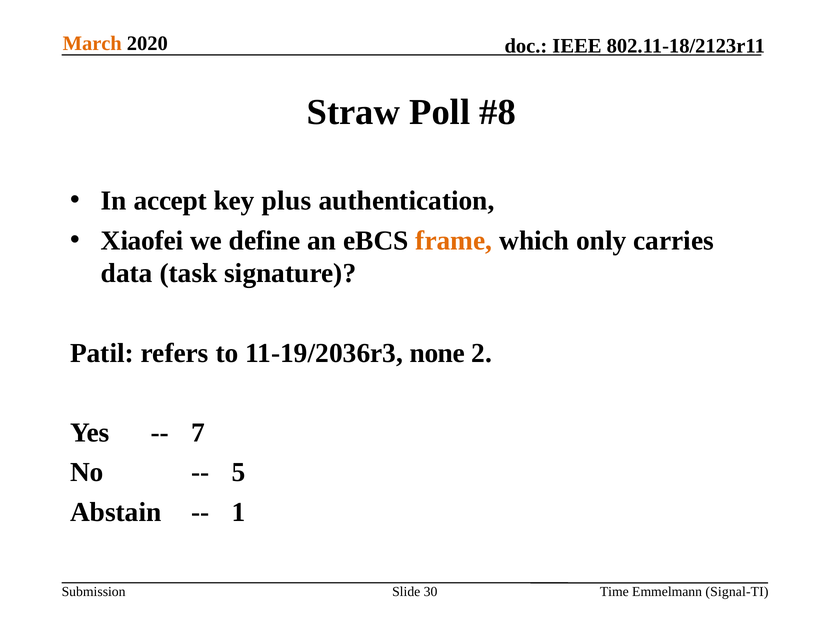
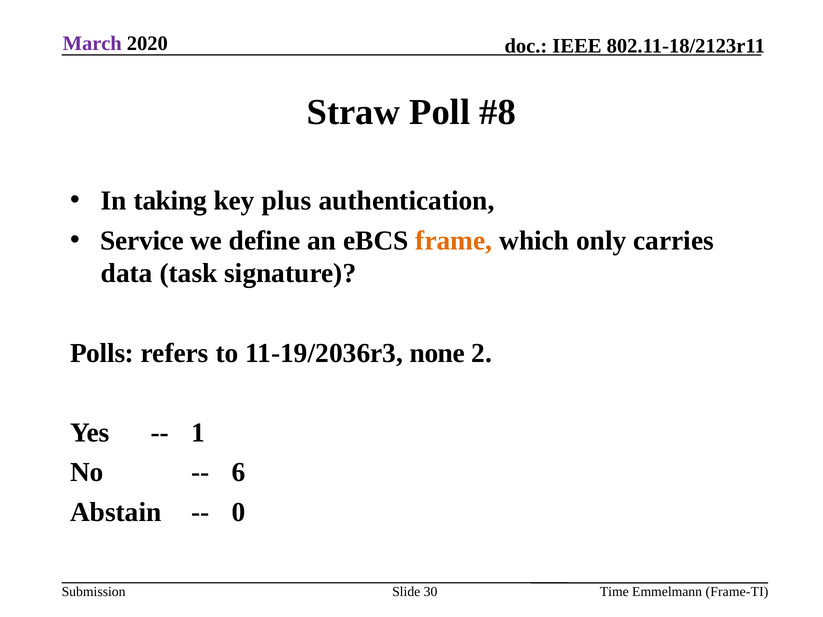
March colour: orange -> purple
accept: accept -> taking
Xiaofei: Xiaofei -> Service
Patil: Patil -> Polls
7: 7 -> 1
5: 5 -> 6
1: 1 -> 0
Signal-TI: Signal-TI -> Frame-TI
